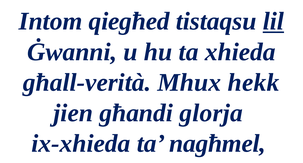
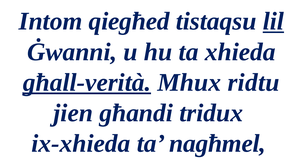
għall-verità underline: none -> present
hekk: hekk -> ridtu
glorja: glorja -> tridux
